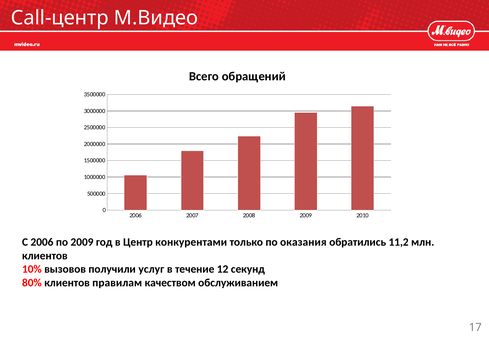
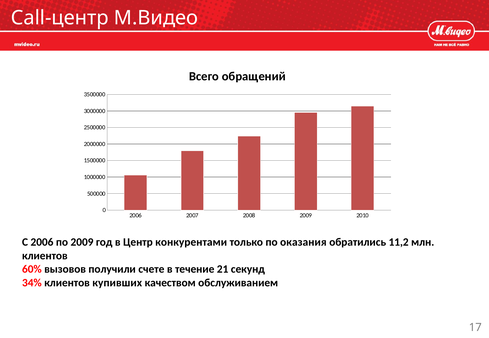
10%: 10% -> 60%
услуг: услуг -> счете
12: 12 -> 21
80%: 80% -> 34%
правилам: правилам -> купивших
